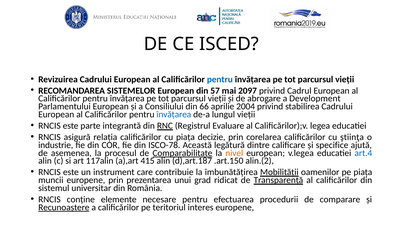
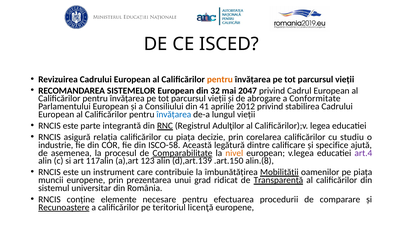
pentru at (220, 80) colour: blue -> orange
57: 57 -> 32
2097: 2097 -> 2047
Development: Development -> Conformitate
66: 66 -> 41
2004: 2004 -> 2012
Evaluare: Evaluare -> Adulţilor
ştiinţa: ştiinţa -> studiu
ISCO-78: ISCO-78 -> ISCO-58
art.4 colour: blue -> purple
415: 415 -> 123
d),art.187: d),art.187 -> d),art.139
alin.(2: alin.(2 -> alin.(8
interes: interes -> licenţă
